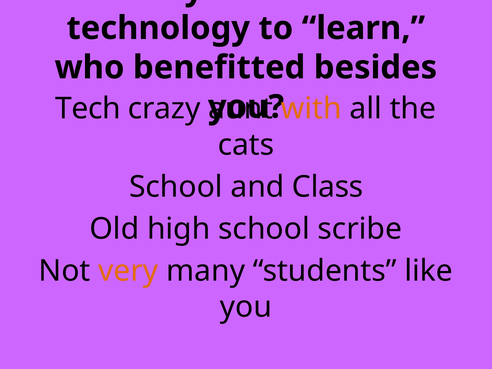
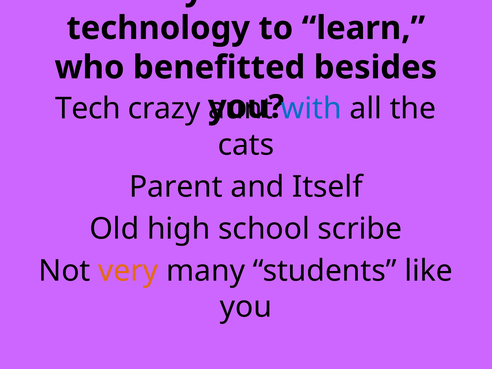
with colour: orange -> blue
School at (176, 187): School -> Parent
Class: Class -> Itself
